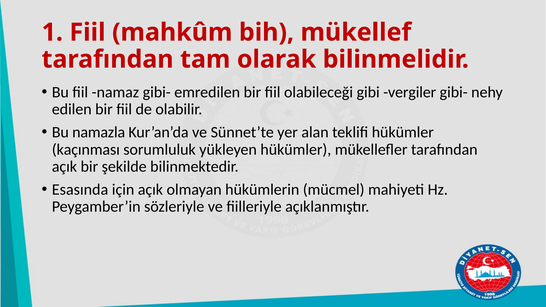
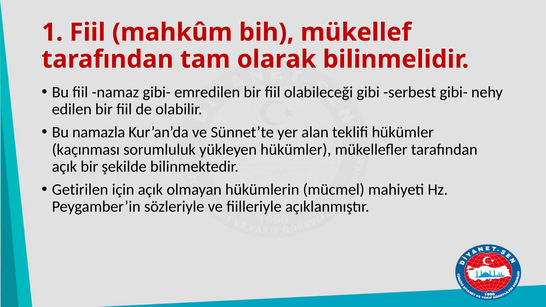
vergiler: vergiler -> serbest
Esasında: Esasında -> Getirilen
